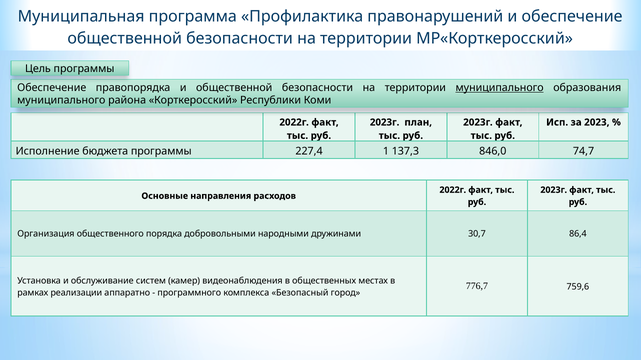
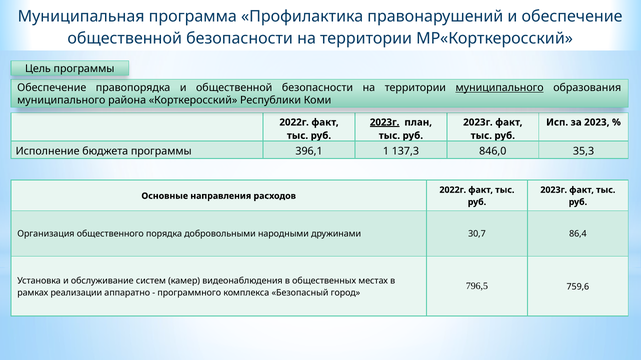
2023г at (385, 122) underline: none -> present
227,4: 227,4 -> 396,1
74,7: 74,7 -> 35,3
776,7: 776,7 -> 796,5
